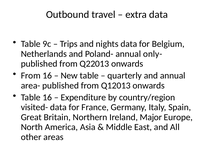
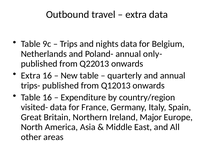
From at (31, 76): From -> Extra
area-: area- -> trips-
